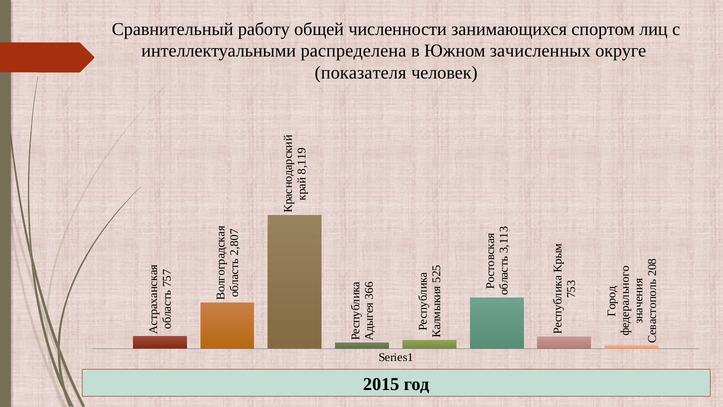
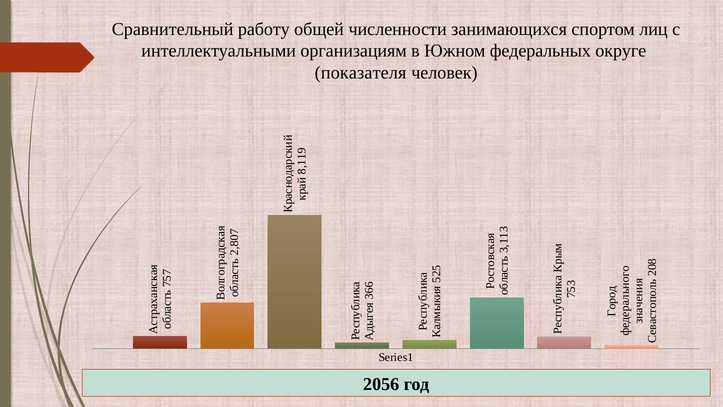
распределена: распределена -> организациям
зачисленных: зачисленных -> федеральных
2015: 2015 -> 2056
